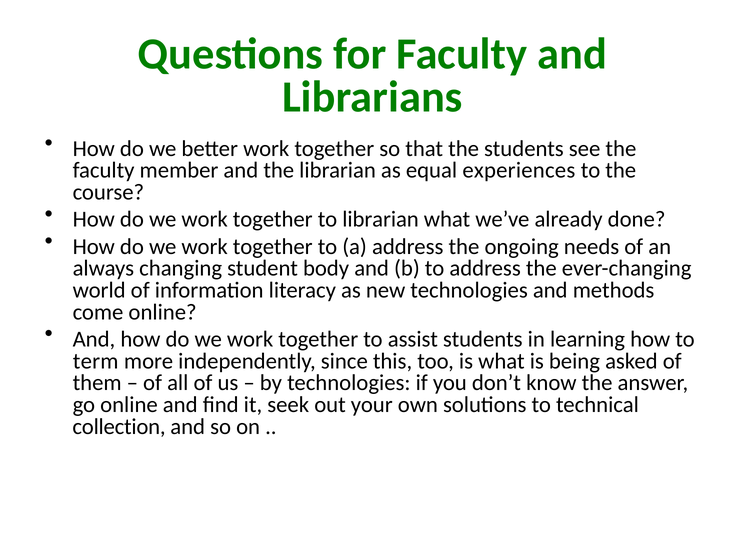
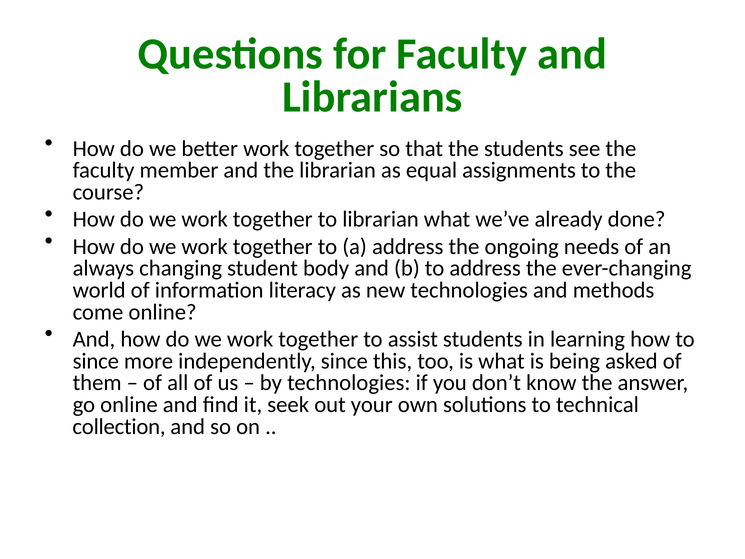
experiences: experiences -> assignments
term at (96, 361): term -> since
